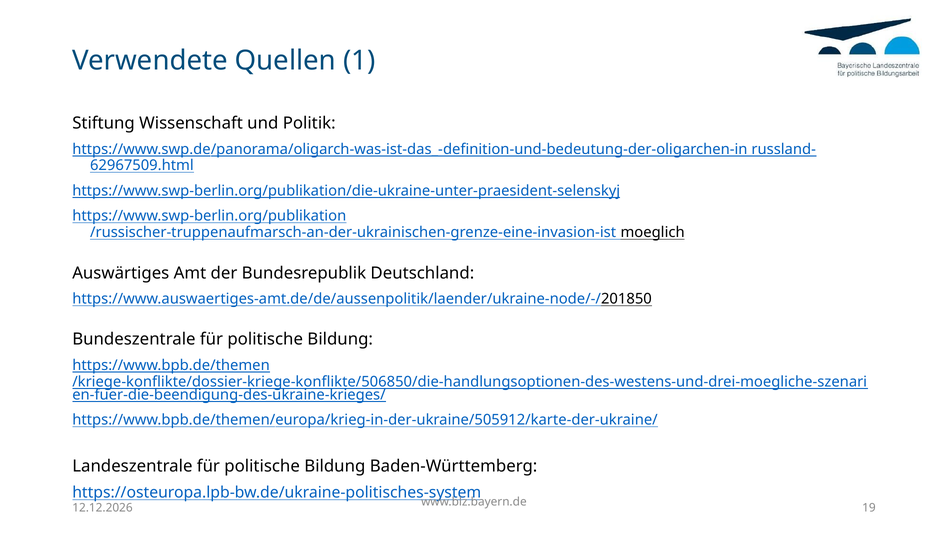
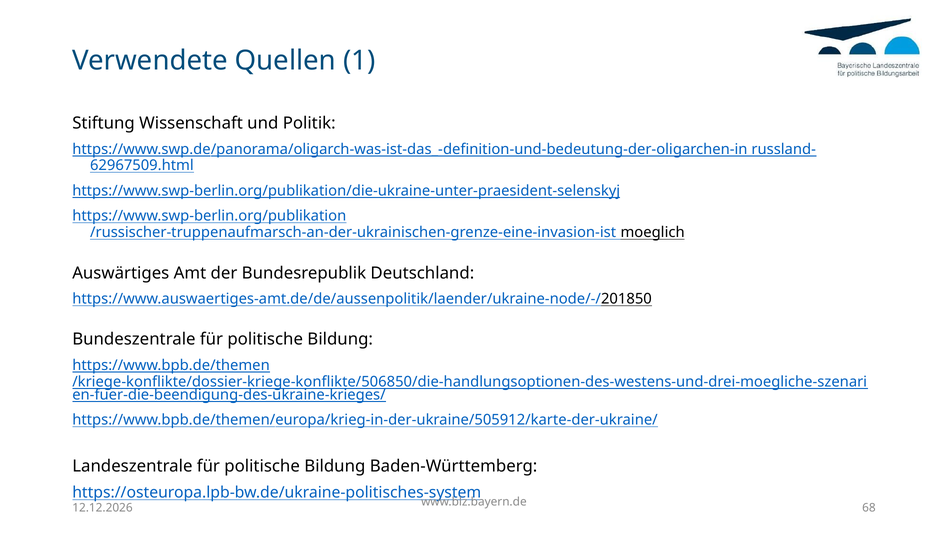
19: 19 -> 68
